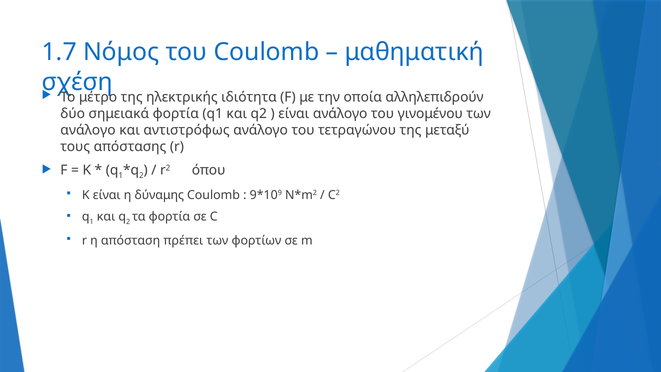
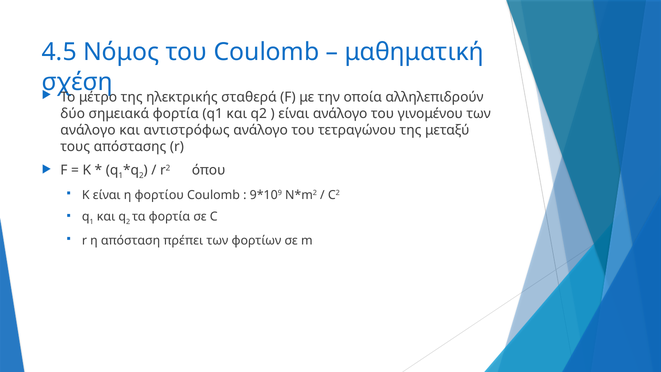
1.7: 1.7 -> 4.5
ιδιότητα: ιδιότητα -> σταθερά
δύναμης: δύναμης -> φορτίου
